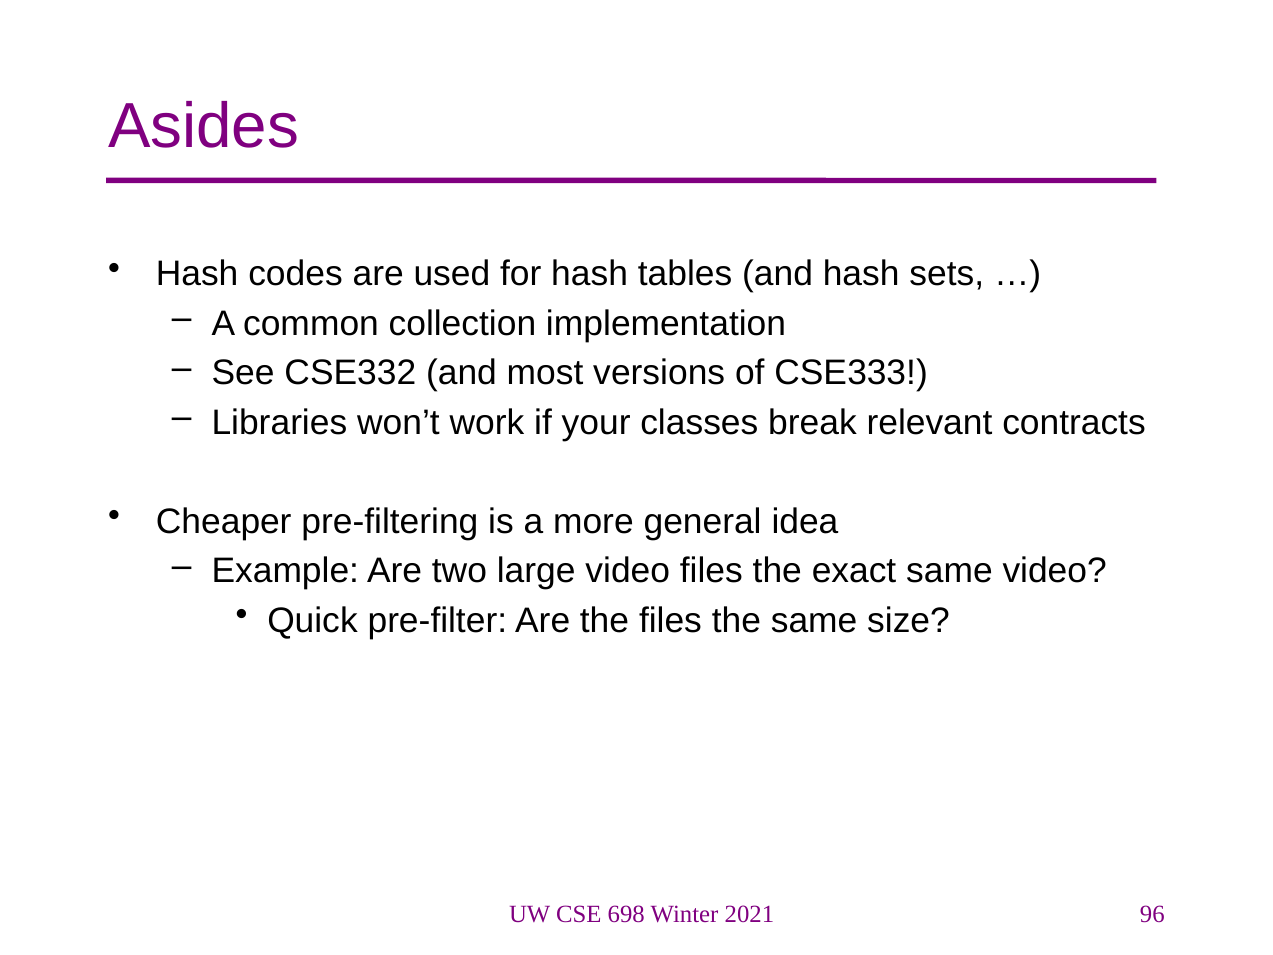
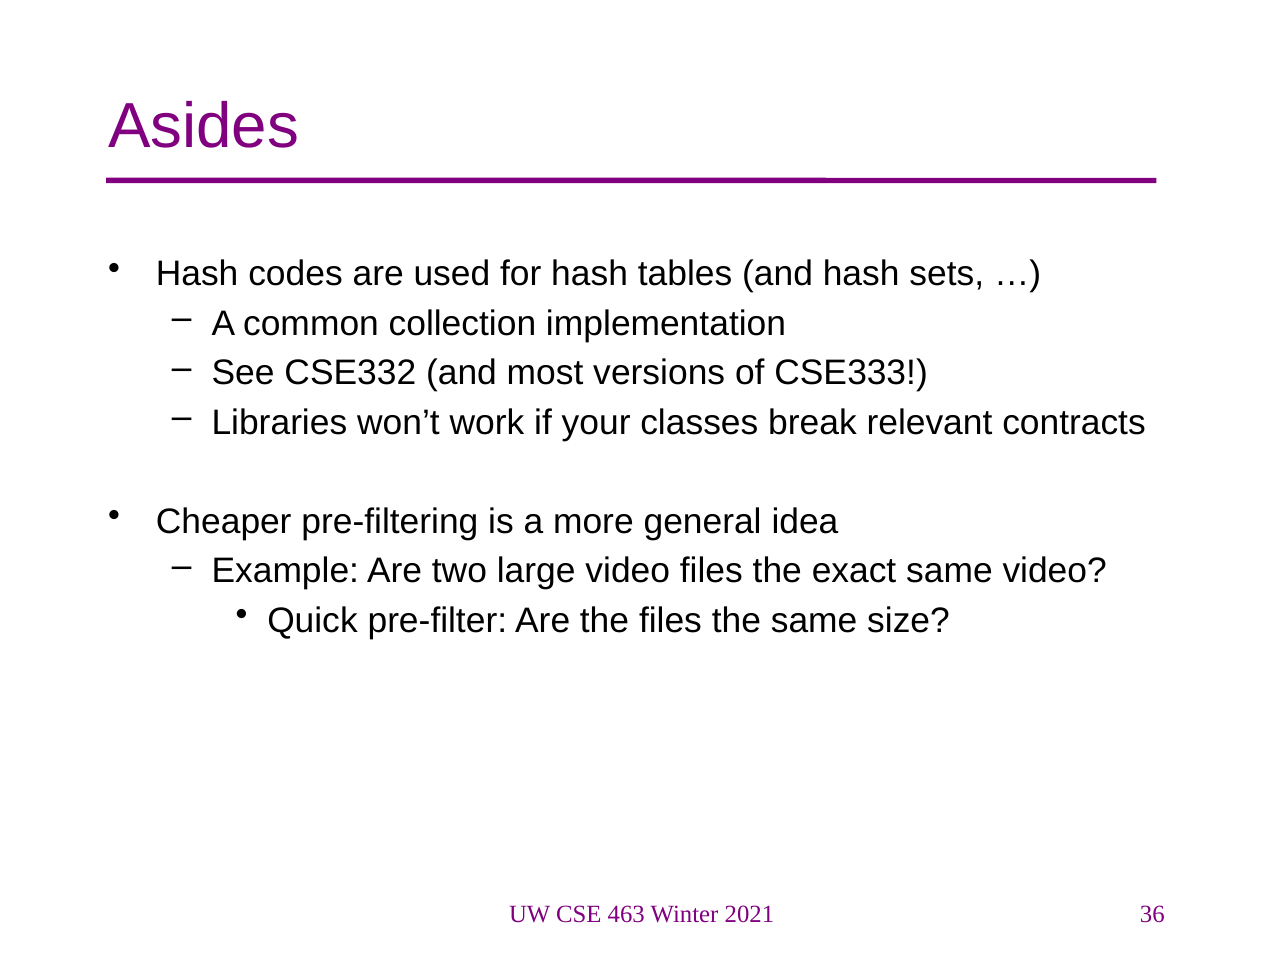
698: 698 -> 463
96: 96 -> 36
